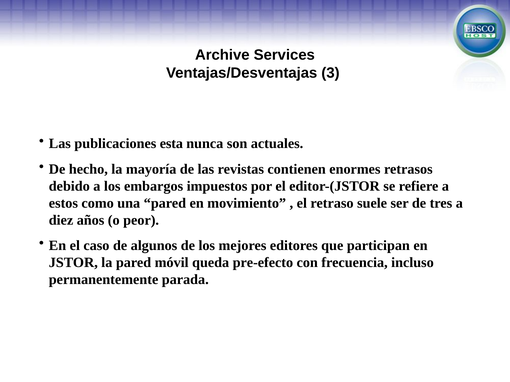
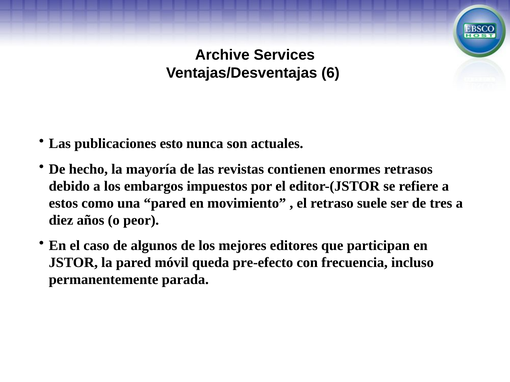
3: 3 -> 6
esta: esta -> esto
